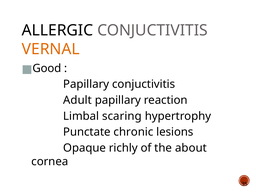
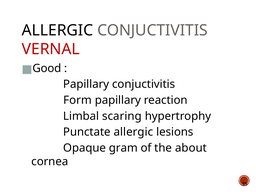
VERNAL colour: orange -> red
Adult: Adult -> Form
Punctate chronic: chronic -> allergic
richly: richly -> gram
